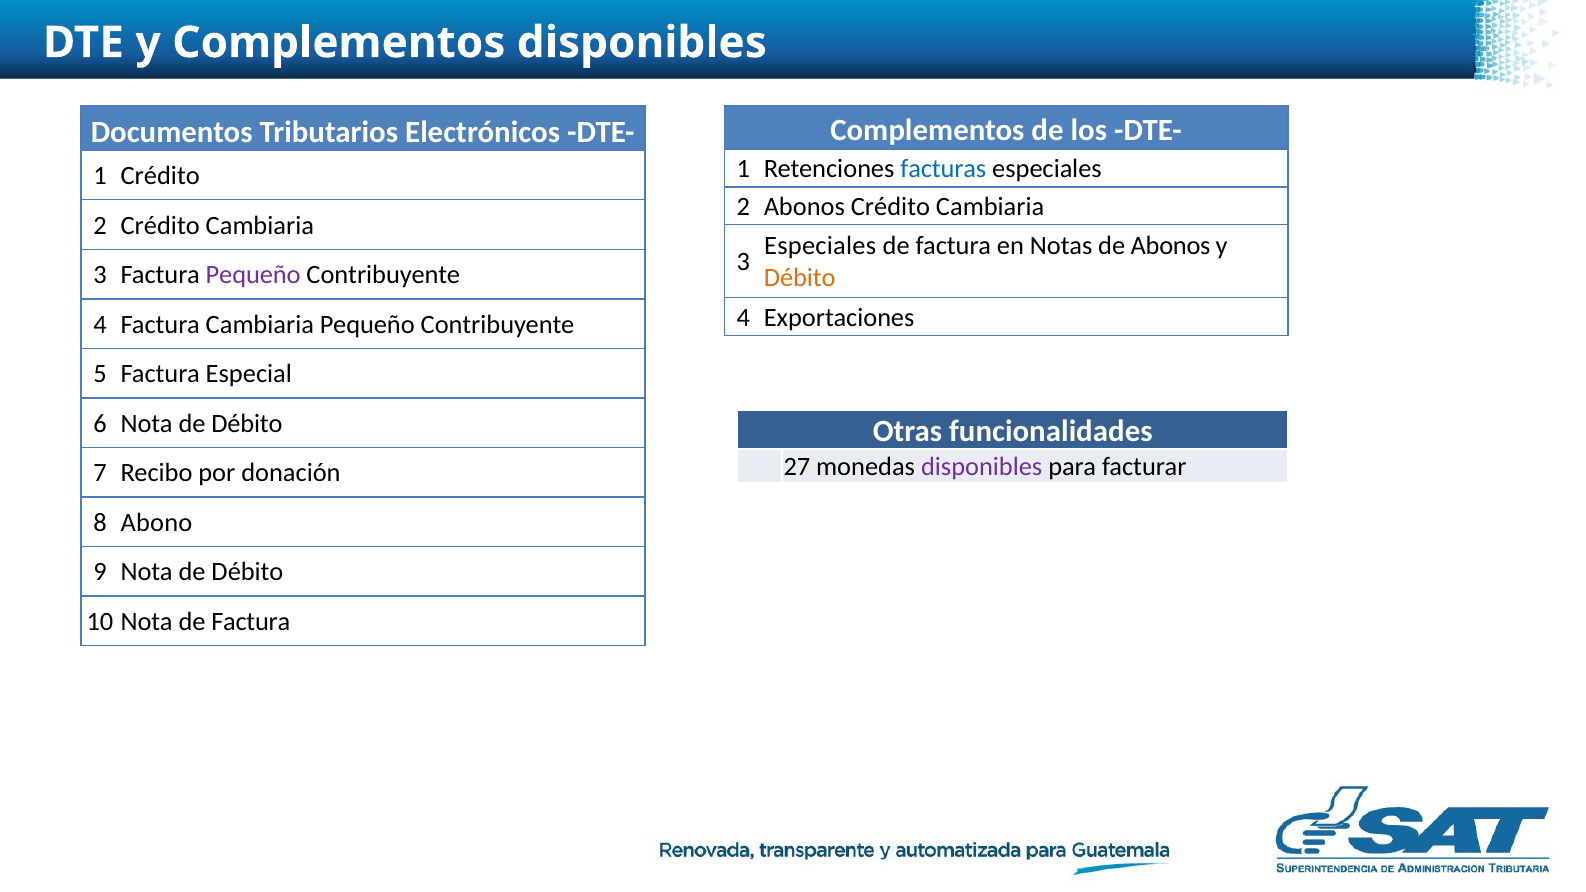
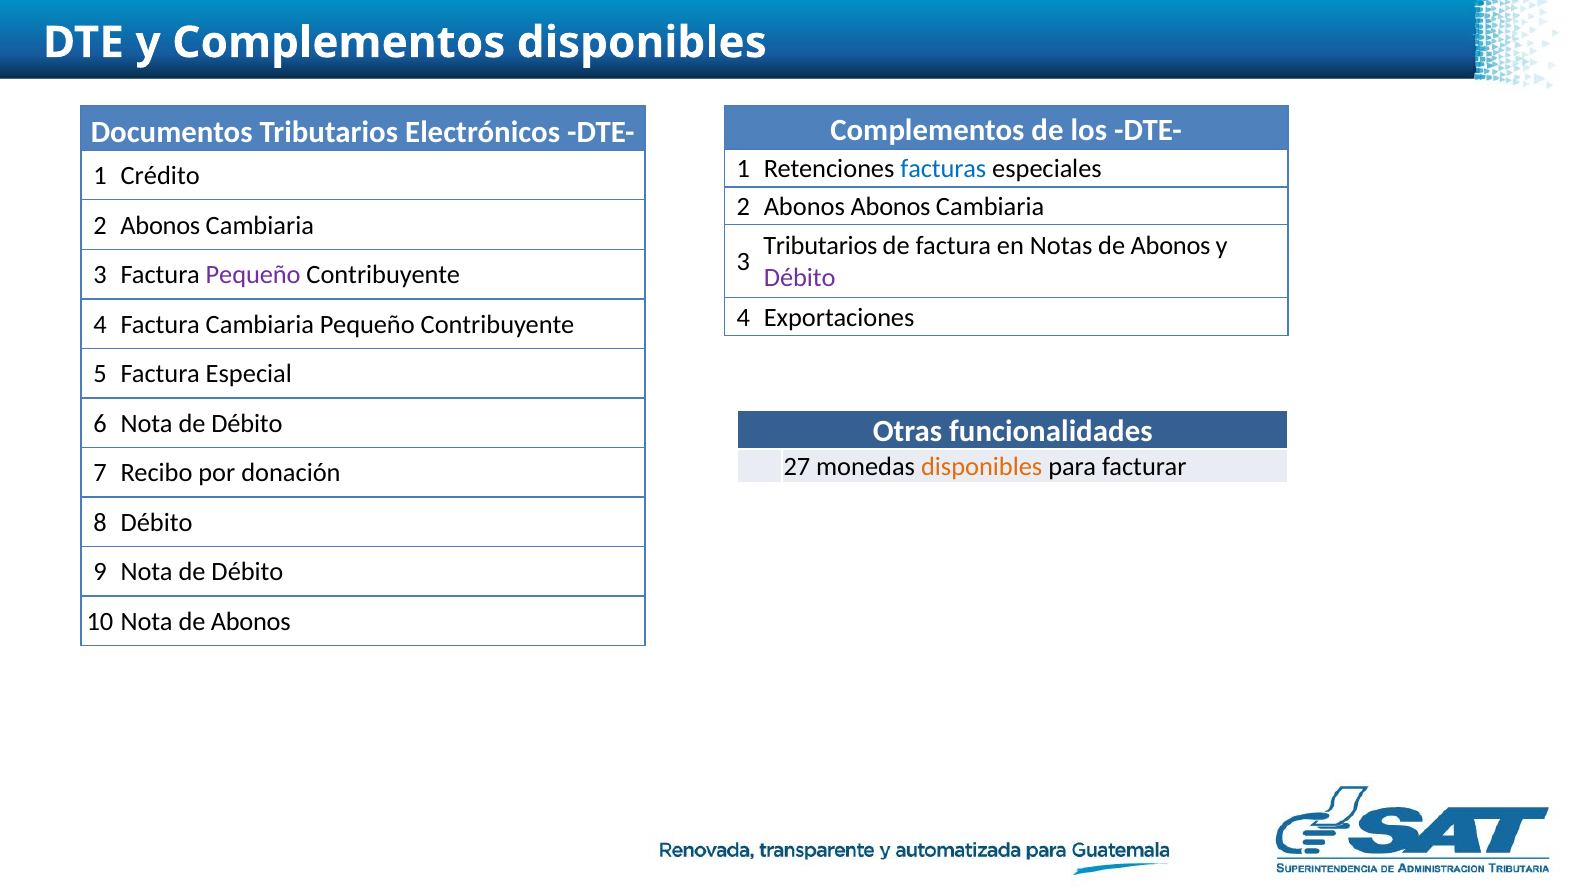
Abonos Crédito: Crédito -> Abonos
Crédito at (160, 226): Crédito -> Abonos
Especiales at (820, 246): Especiales -> Tributarios
Débito at (800, 278) colour: orange -> purple
disponibles at (982, 467) colour: purple -> orange
8 Abono: Abono -> Débito
Nota de Factura: Factura -> Abonos
